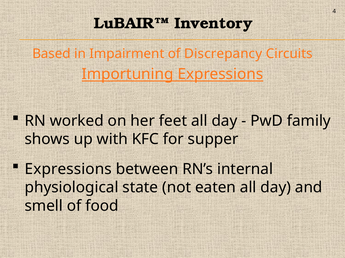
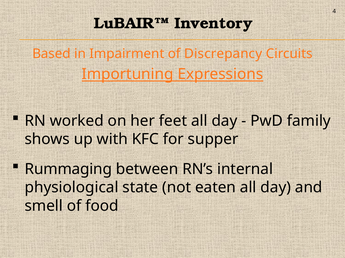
Expressions at (68, 170): Expressions -> Rummaging
